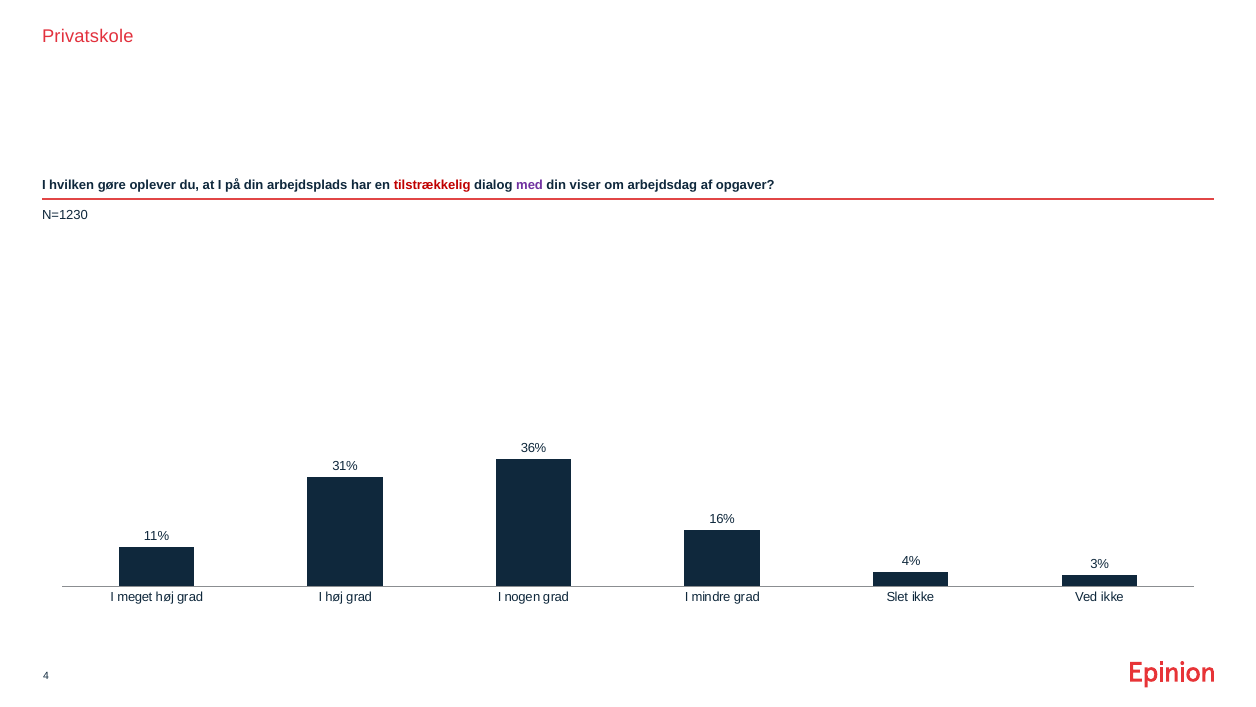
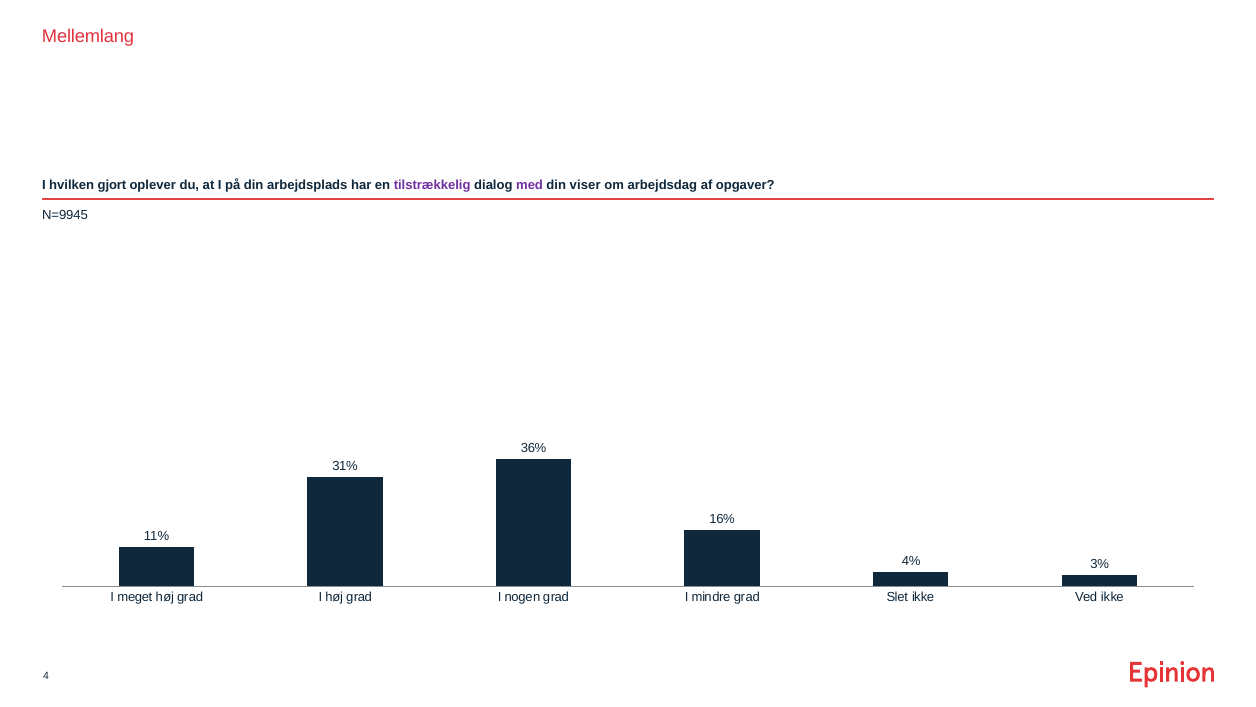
Privatskole: Privatskole -> Mellemlang
gøre: gøre -> gjort
tilstrækkelig colour: red -> purple
N=1230: N=1230 -> N=9945
